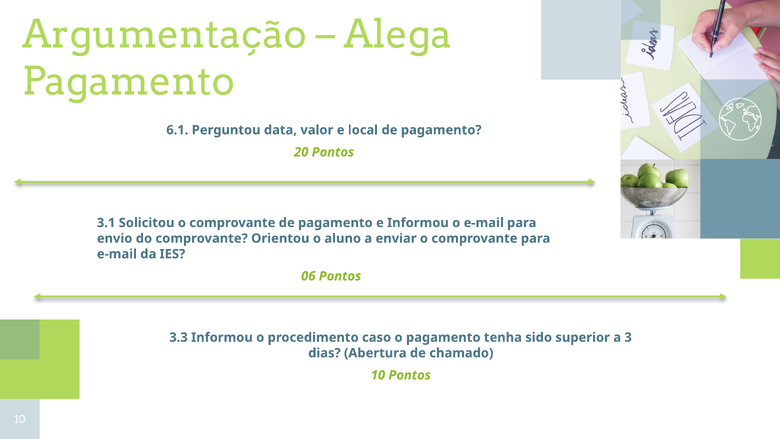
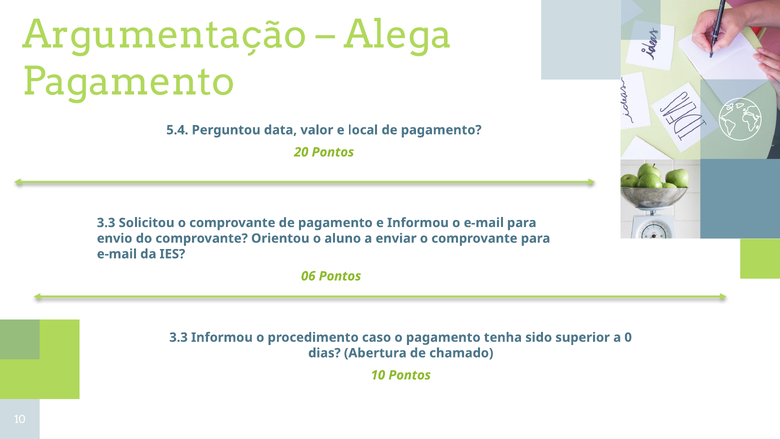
6.1: 6.1 -> 5.4
3.1 at (106, 223): 3.1 -> 3.3
3: 3 -> 0
